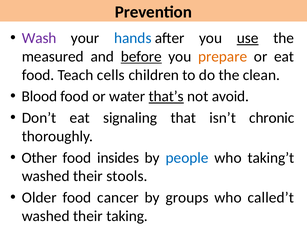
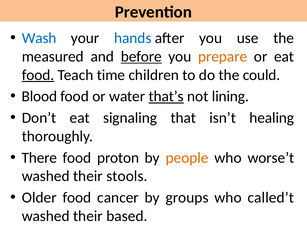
Wash colour: purple -> blue
use underline: present -> none
food at (38, 75) underline: none -> present
cells: cells -> time
clean: clean -> could
avoid: avoid -> lining
chronic: chronic -> healing
Other: Other -> There
insides: insides -> proton
people colour: blue -> orange
taking’t: taking’t -> worse’t
taking: taking -> based
